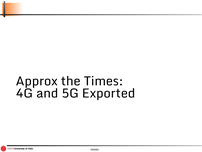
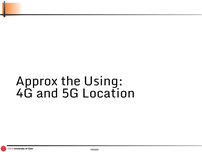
Times: Times -> Using
Exported: Exported -> Location
